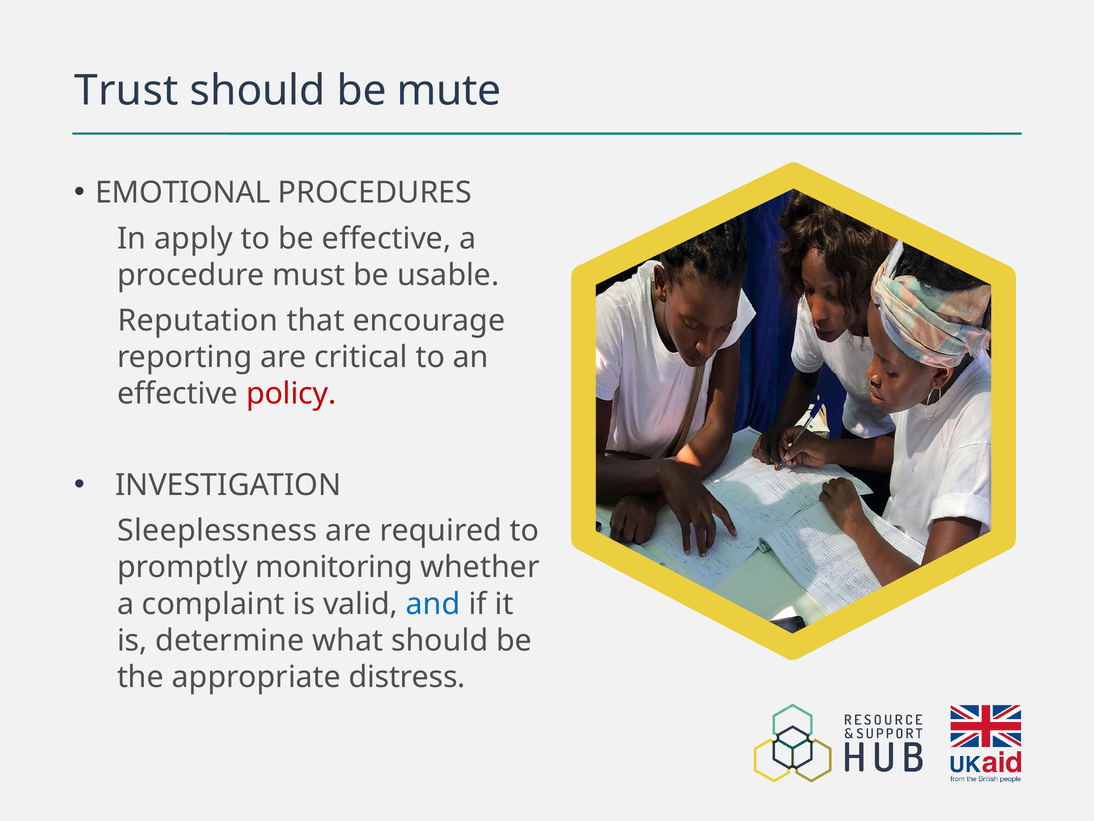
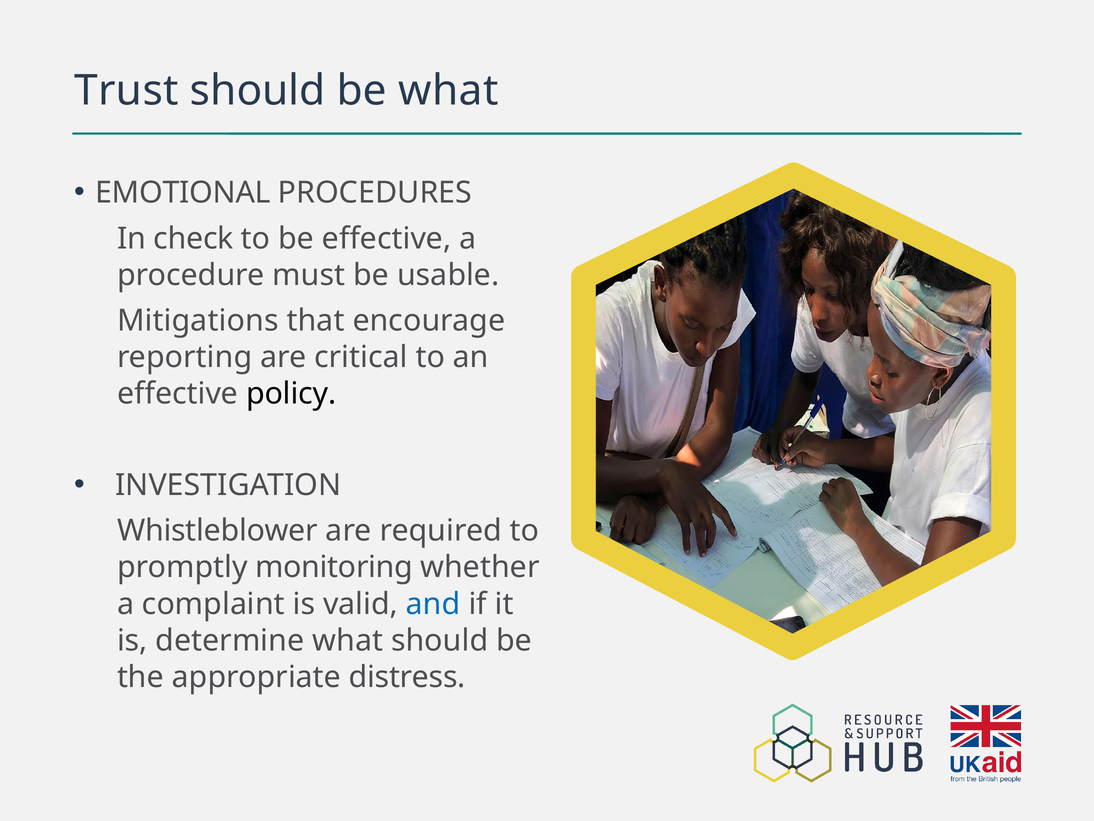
be mute: mute -> what
apply: apply -> check
Reputation: Reputation -> Mitigations
policy colour: red -> black
Sleeplessness: Sleeplessness -> Whistleblower
